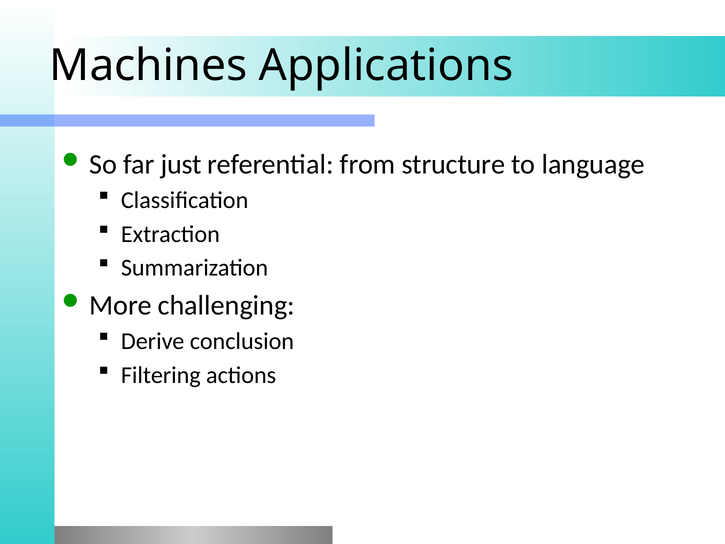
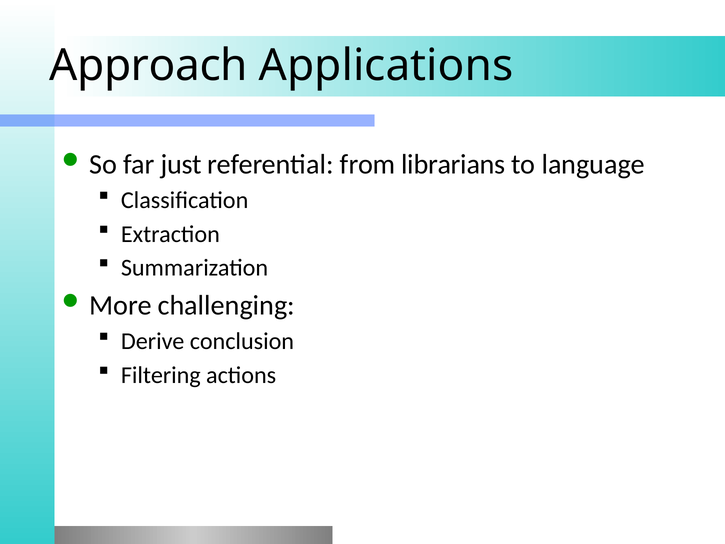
Machines: Machines -> Approach
structure: structure -> librarians
